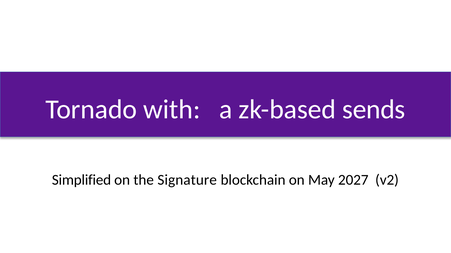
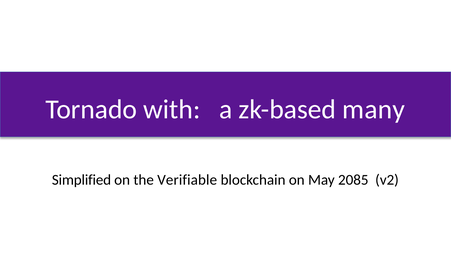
sends: sends -> many
Signature: Signature -> Verifiable
2027: 2027 -> 2085
